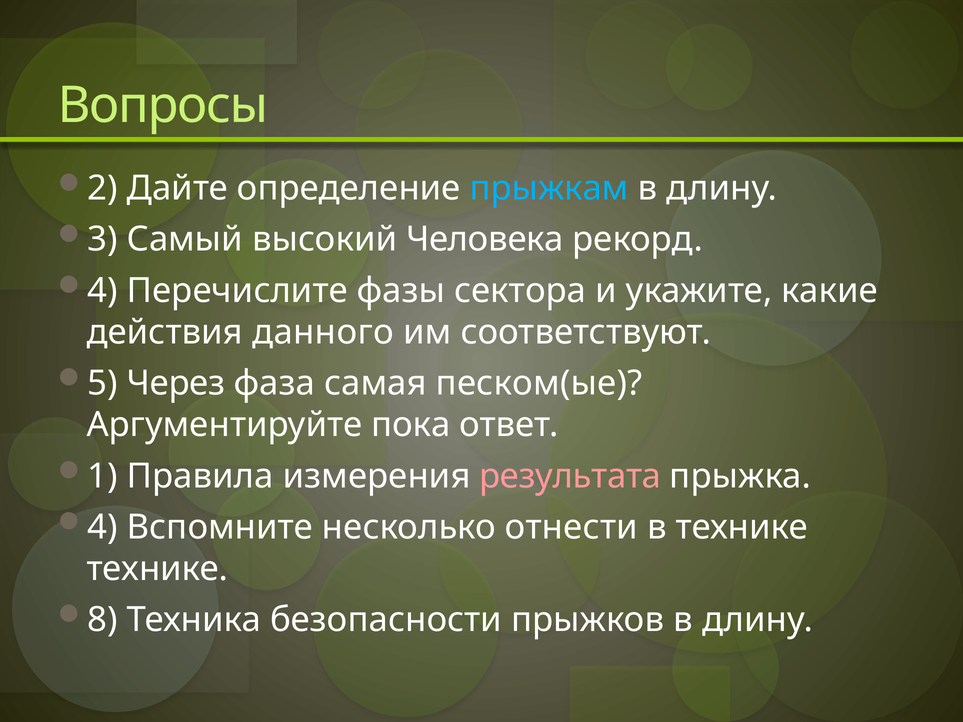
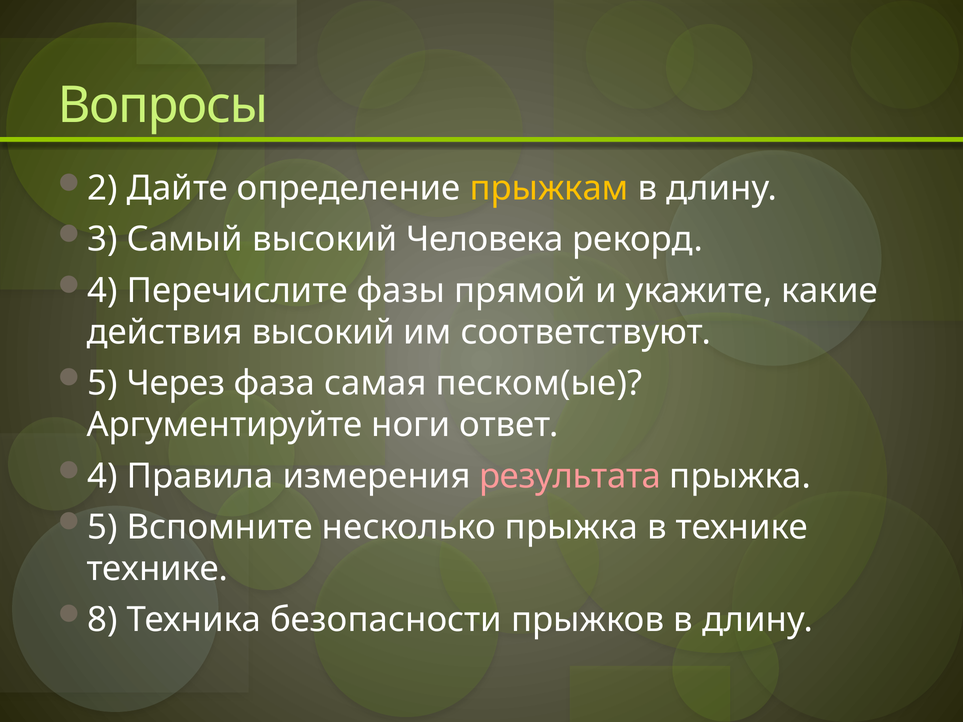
прыжкам colour: light blue -> yellow
сектора: сектора -> прямой
действия данного: данного -> высокий
пока: пока -> ноги
1 at (103, 476): 1 -> 4
4 at (103, 527): 4 -> 5
несколько отнести: отнести -> прыжка
